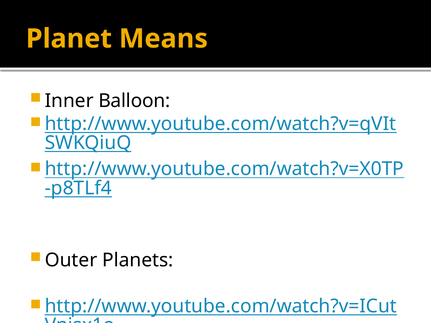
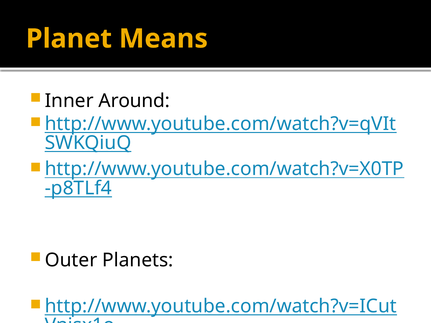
Balloon: Balloon -> Around
